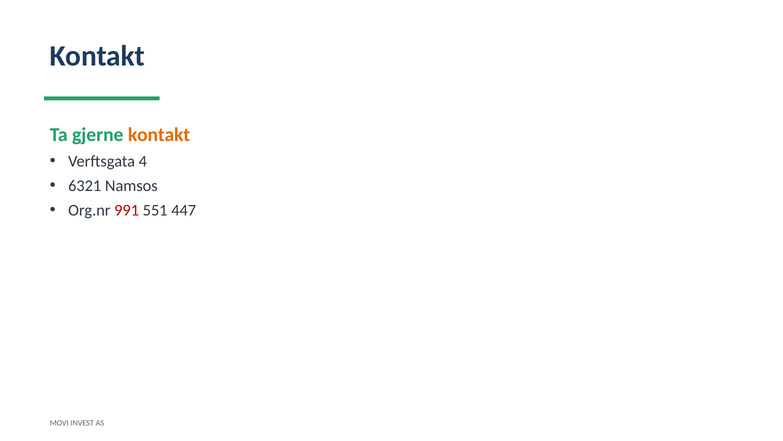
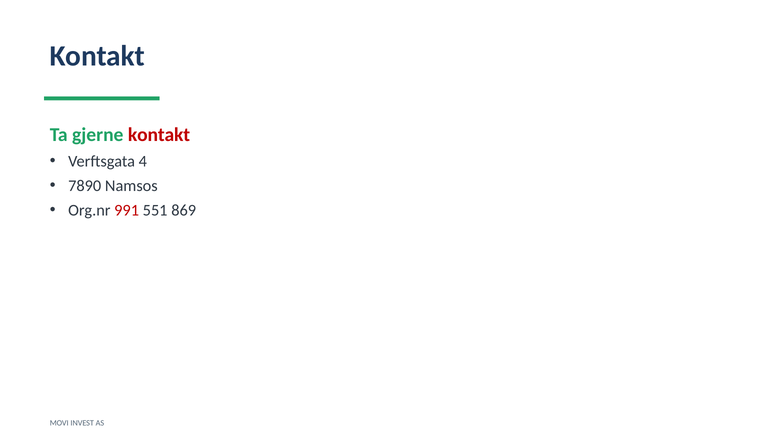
kontakt at (159, 135) colour: orange -> red
6321: 6321 -> 7890
447: 447 -> 869
